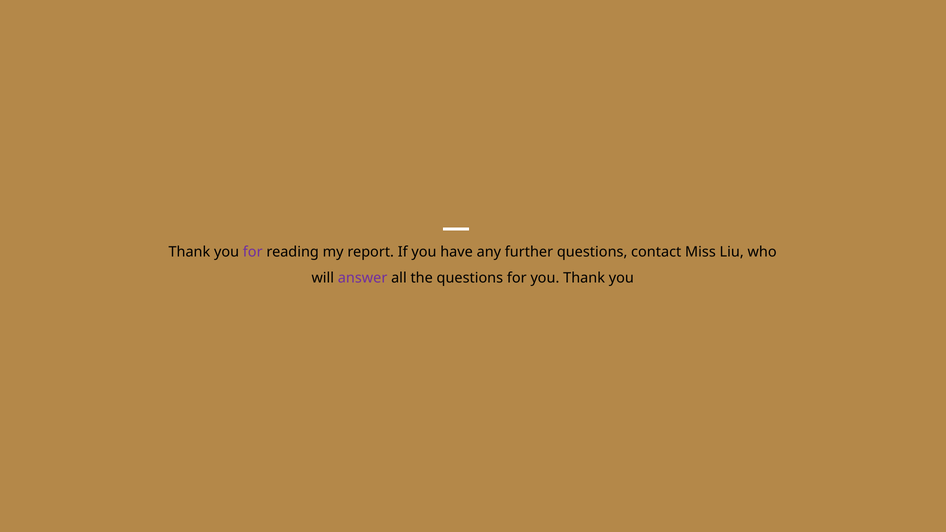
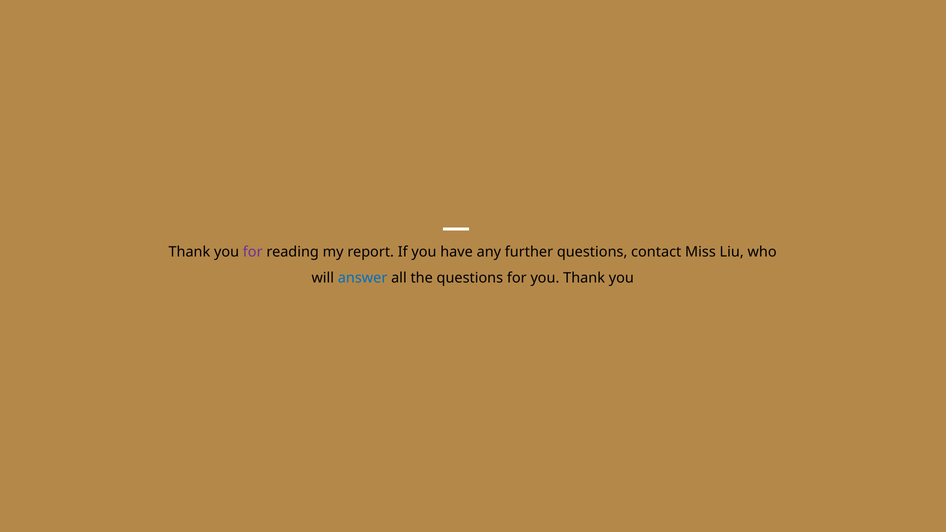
answer colour: purple -> blue
